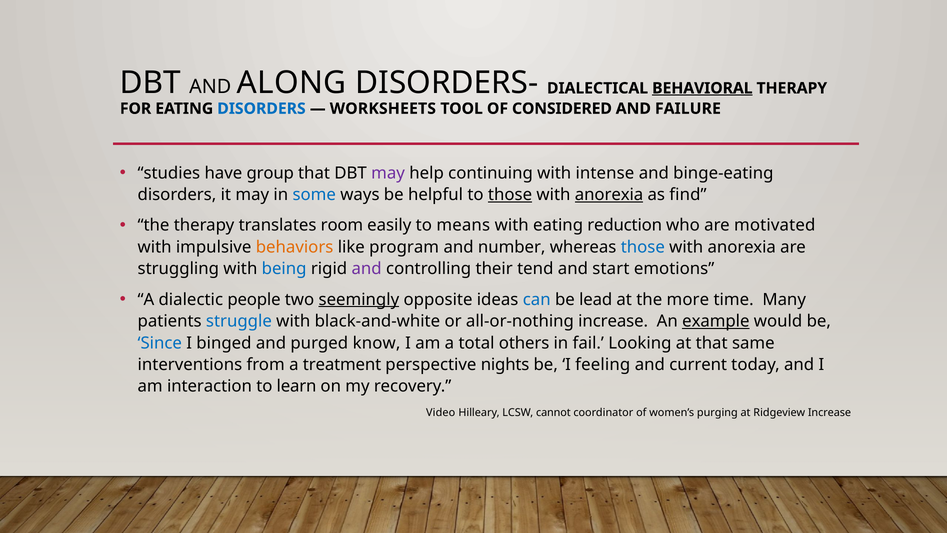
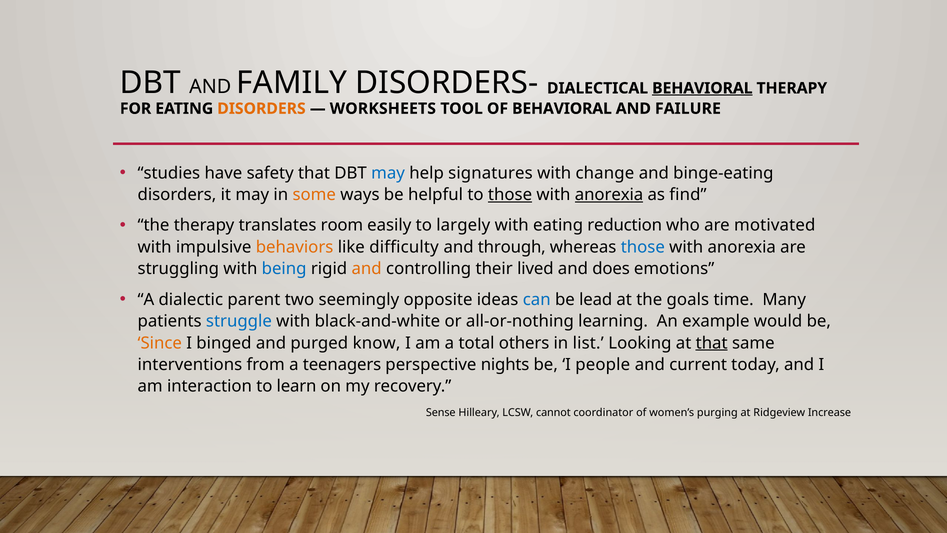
ALONG: ALONG -> FAMILY
DISORDERS at (261, 109) colour: blue -> orange
OF CONSIDERED: CONSIDERED -> BEHAVIORAL
group: group -> safety
may at (388, 173) colour: purple -> blue
continuing: continuing -> signatures
intense: intense -> change
some colour: blue -> orange
means: means -> largely
program: program -> difficulty
number: number -> through
and at (367, 269) colour: purple -> orange
tend: tend -> lived
start: start -> does
people: people -> parent
seemingly underline: present -> none
more: more -> goals
all-or-nothing increase: increase -> learning
example underline: present -> none
Since colour: blue -> orange
fail: fail -> list
that at (712, 343) underline: none -> present
treatment: treatment -> teenagers
feeling: feeling -> people
Video: Video -> Sense
